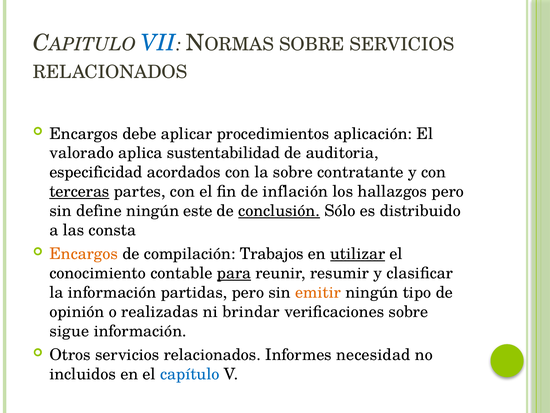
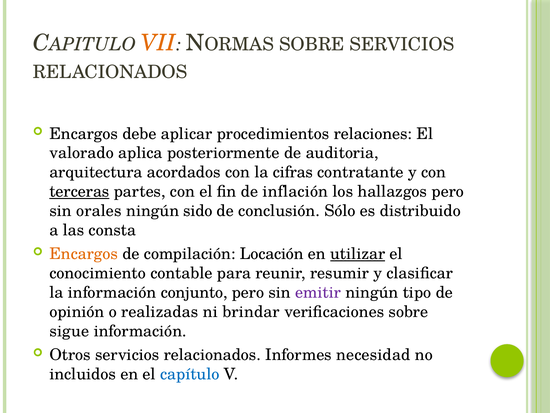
VII colour: blue -> orange
aplicación: aplicación -> relaciones
sustentabilidad: sustentabilidad -> posteriormente
especificidad: especificidad -> arquitectura
la sobre: sobre -> cifras
define: define -> orales
este: este -> sido
conclusión underline: present -> none
Trabajos: Trabajos -> Locación
para underline: present -> none
partidas: partidas -> conjunto
emitir colour: orange -> purple
